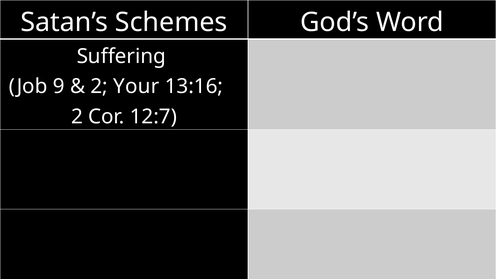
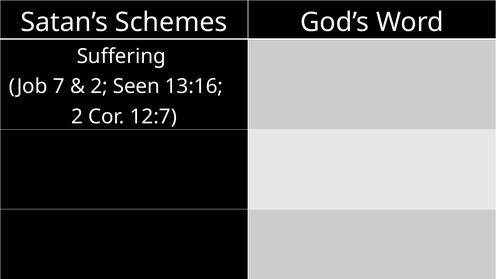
9: 9 -> 7
Your: Your -> Seen
